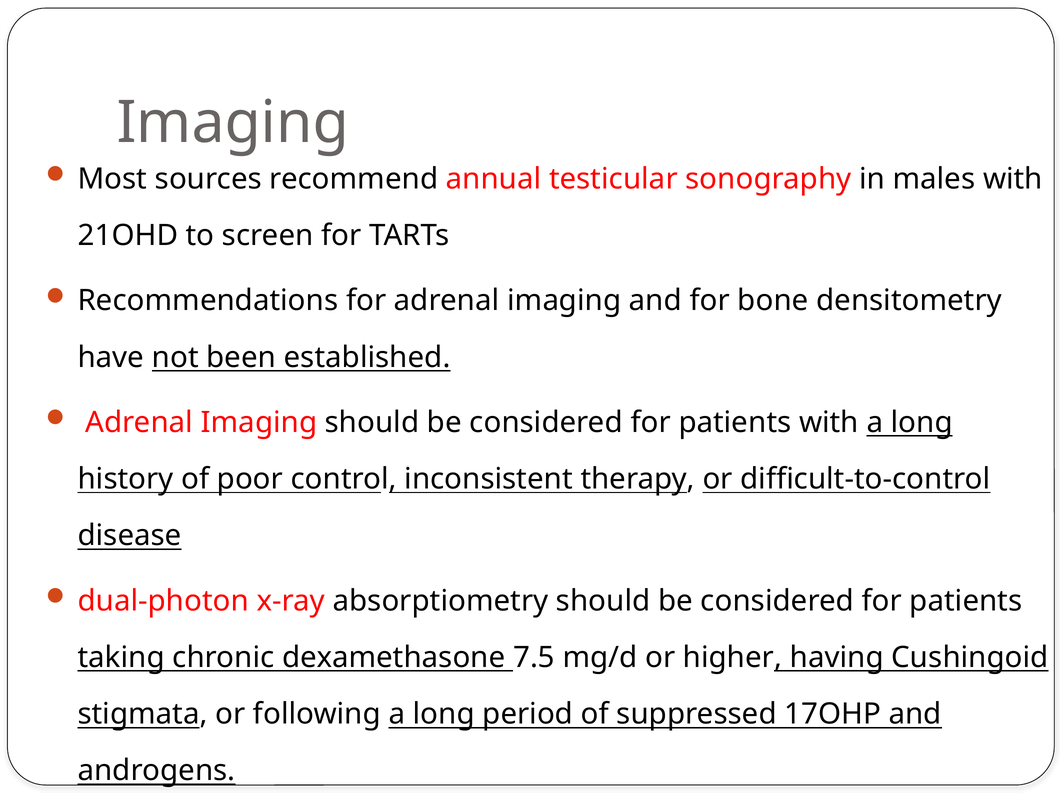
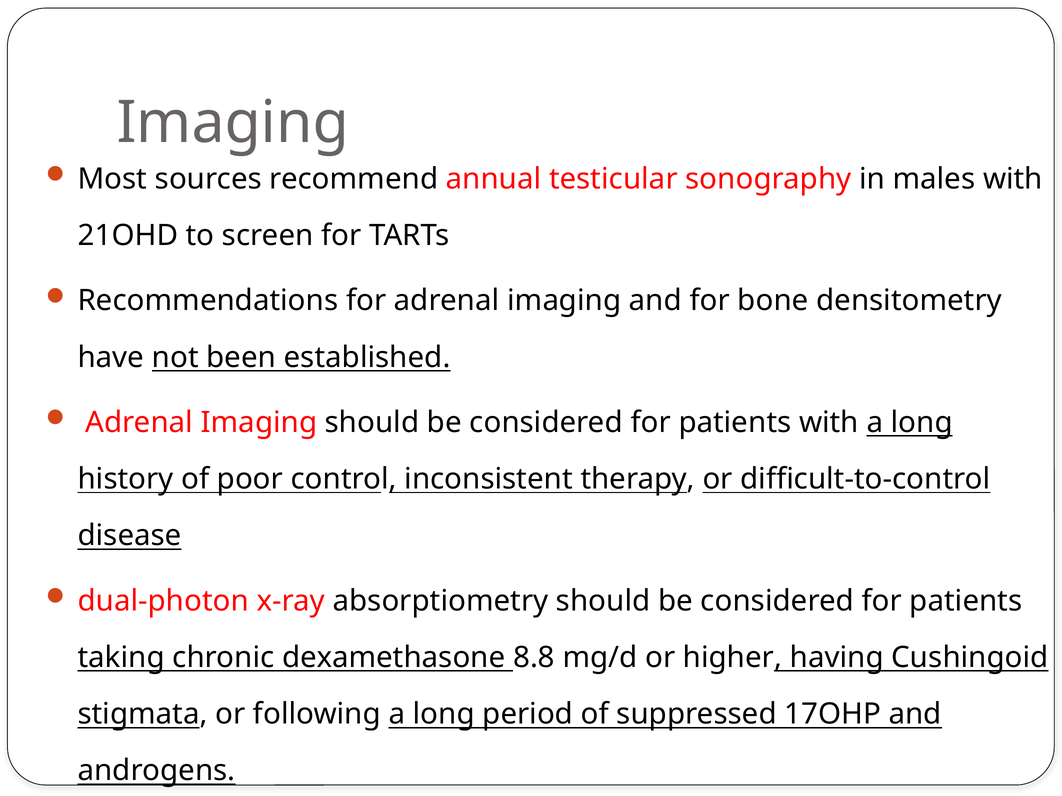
7.5: 7.5 -> 8.8
